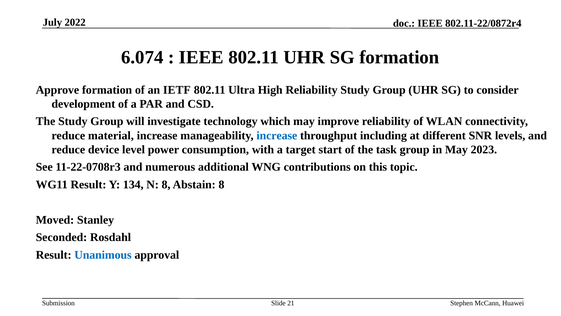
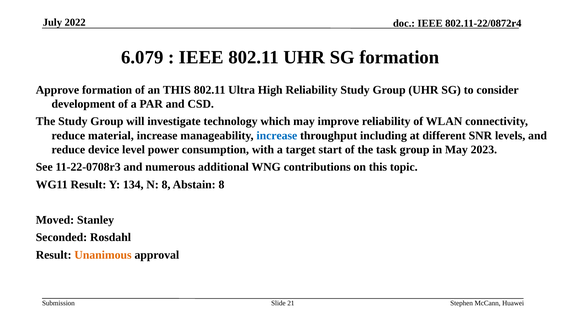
6.074: 6.074 -> 6.079
an IETF: IETF -> THIS
Unanimous colour: blue -> orange
